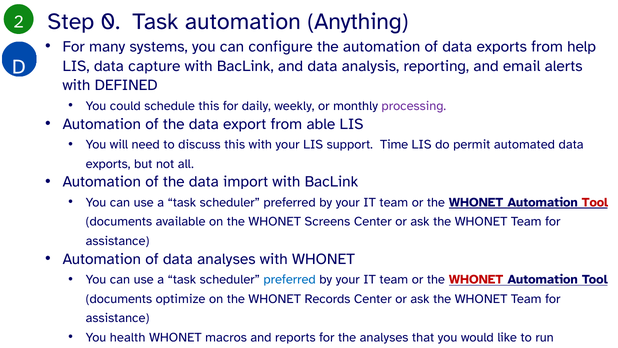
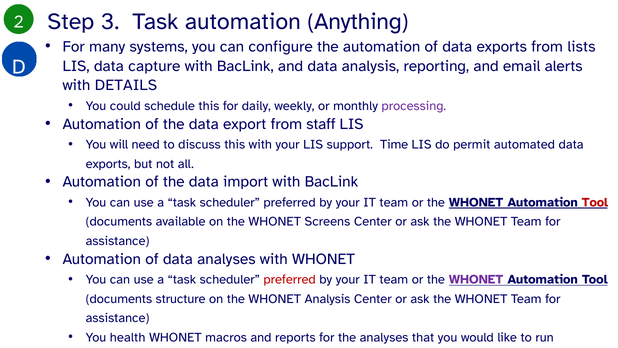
0: 0 -> 3
help: help -> lists
DEFINED: DEFINED -> DETAILS
from able: able -> staff
preferred at (290, 279) colour: blue -> red
WHONET at (476, 279) colour: red -> purple
optimize: optimize -> structure
WHONET Records: Records -> Analysis
